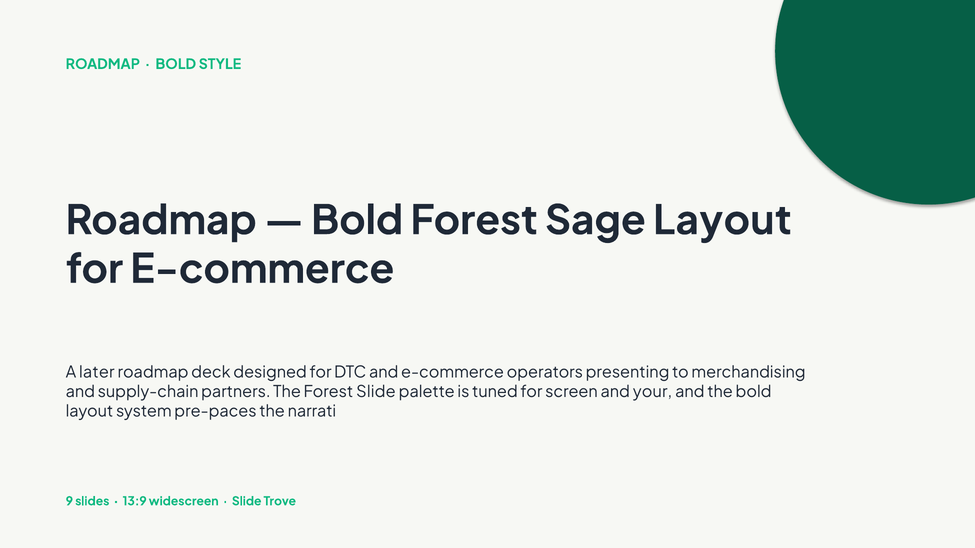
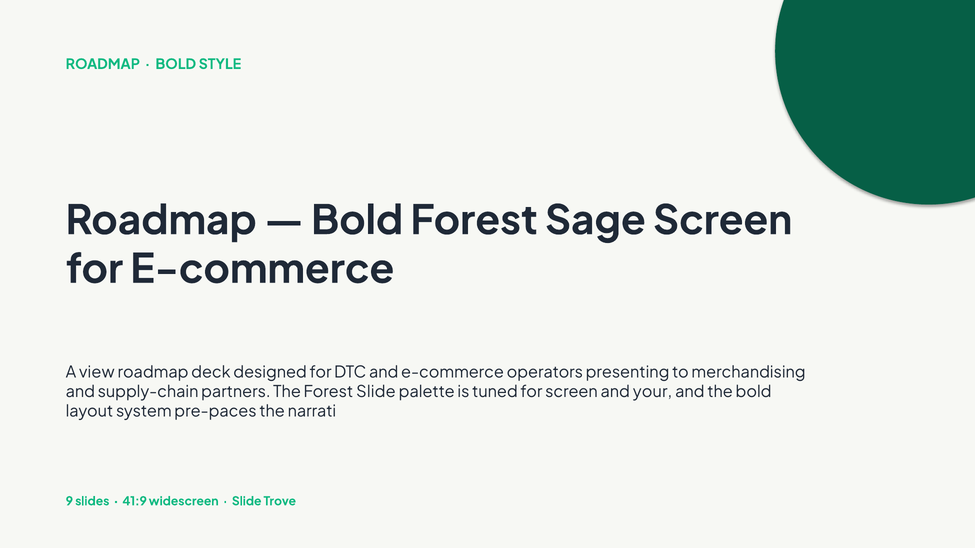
Sage Layout: Layout -> Screen
later: later -> view
13:9: 13:9 -> 41:9
